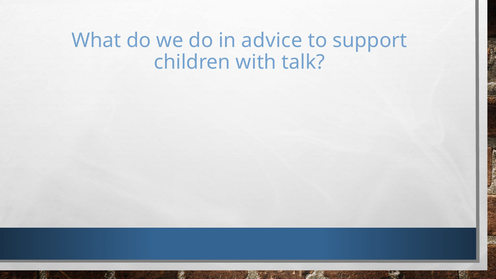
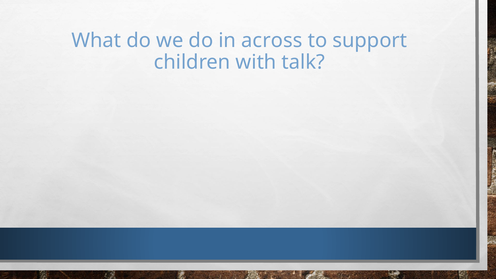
advice: advice -> across
